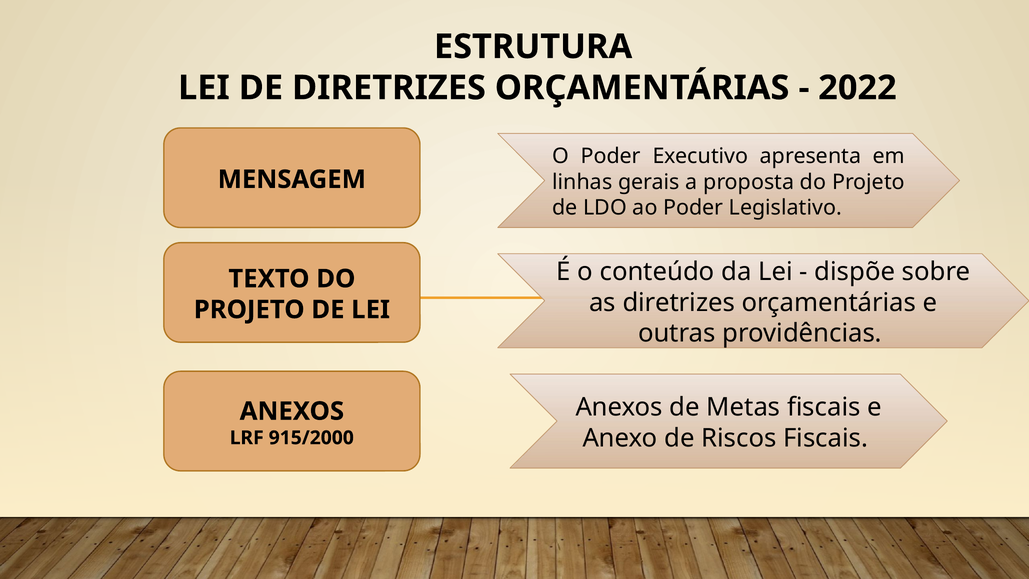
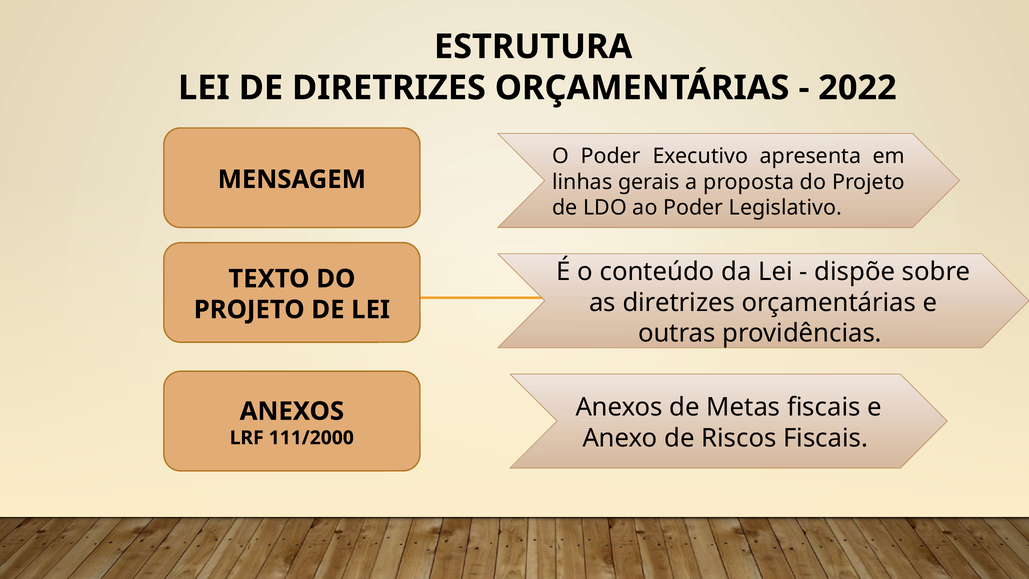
915/2000: 915/2000 -> 111/2000
